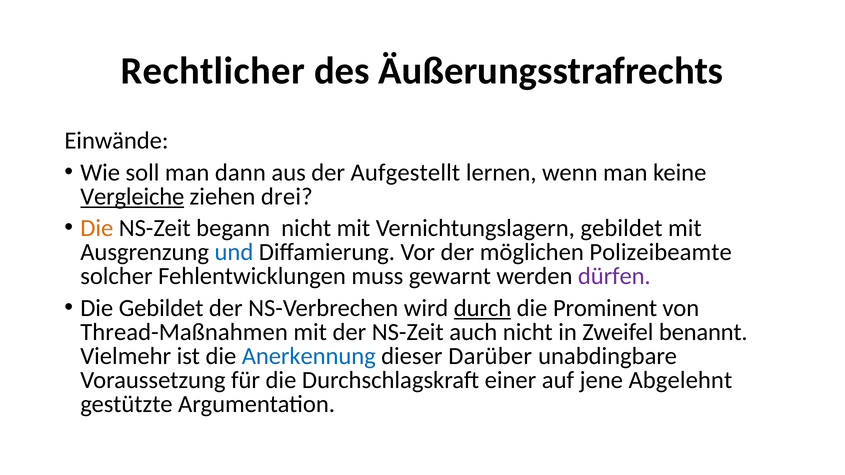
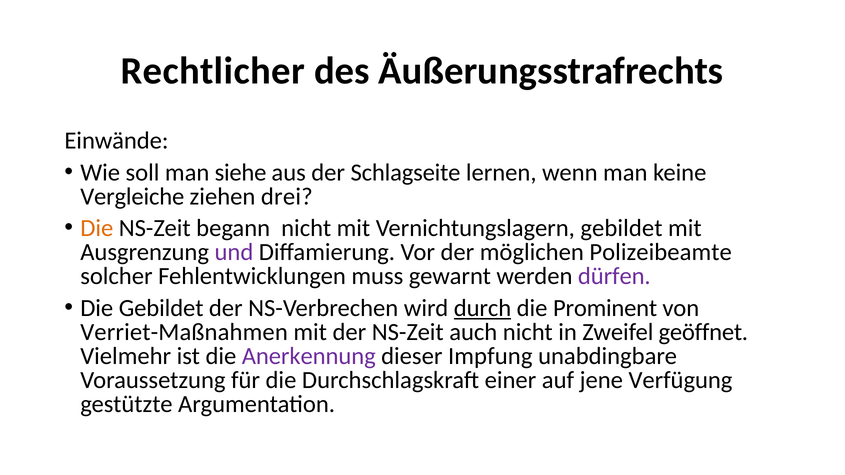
dann: dann -> siehe
Aufgestellt: Aufgestellt -> Schlagseite
Vergleiche underline: present -> none
und colour: blue -> purple
Thread-Maßnahmen: Thread-Maßnahmen -> Verriet-Maßnahmen
benannt: benannt -> geöffnet
Anerkennung colour: blue -> purple
Darüber: Darüber -> Impfung
Abgelehnt: Abgelehnt -> Verfügung
